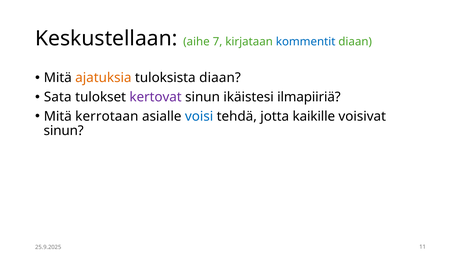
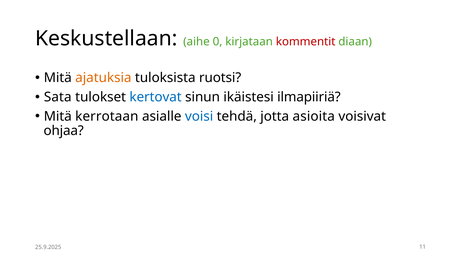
7: 7 -> 0
kommentit colour: blue -> red
tuloksista diaan: diaan -> ruotsi
kertovat colour: purple -> blue
kaikille: kaikille -> asioita
sinun at (64, 131): sinun -> ohjaa
